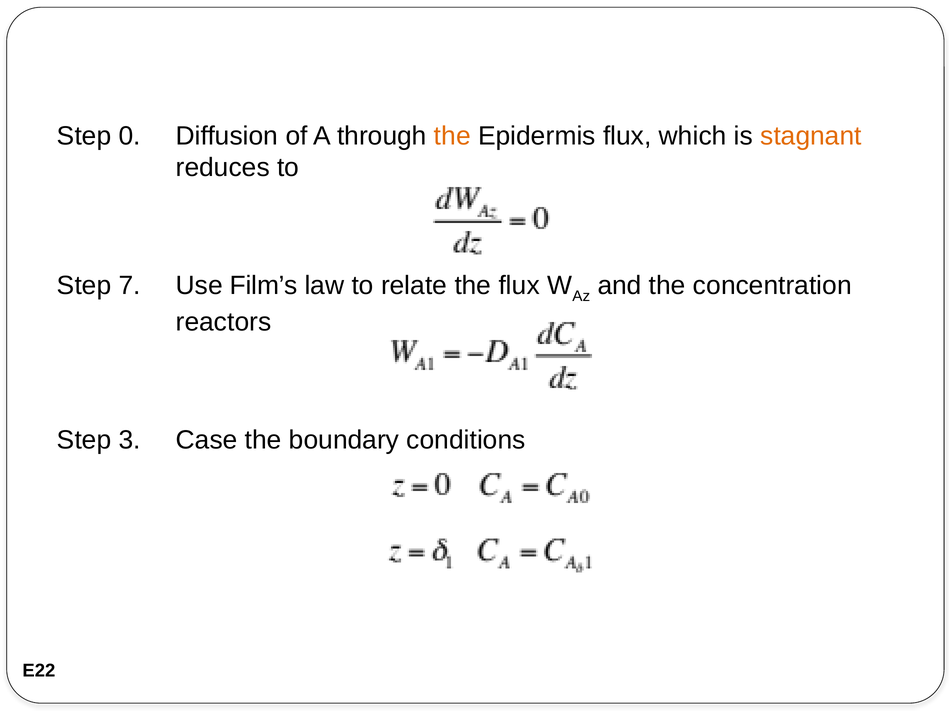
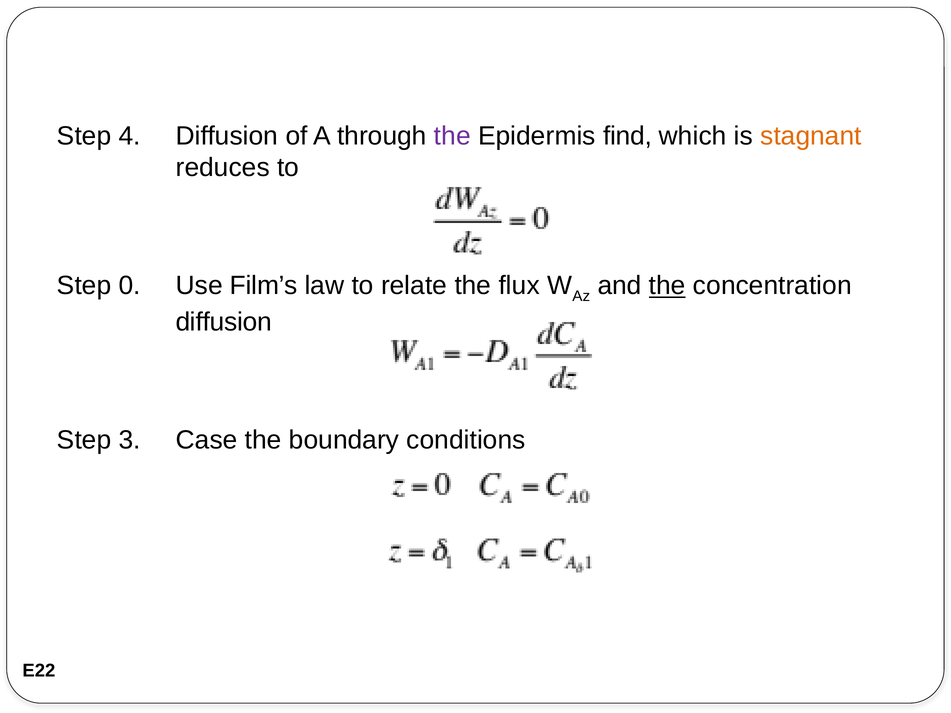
0: 0 -> 4
the at (452, 136) colour: orange -> purple
Epidermis flux: flux -> find
7: 7 -> 0
the at (667, 286) underline: none -> present
reactors at (224, 322): reactors -> diffusion
